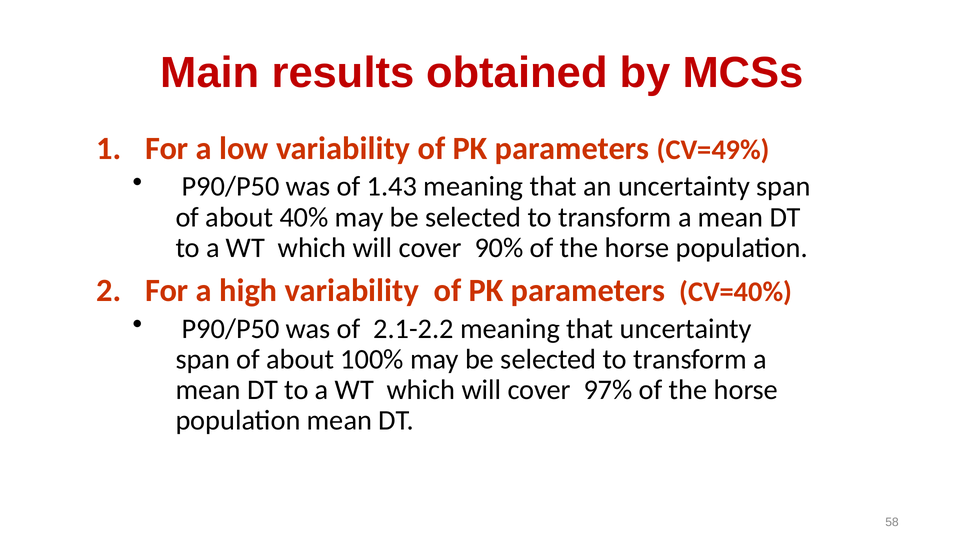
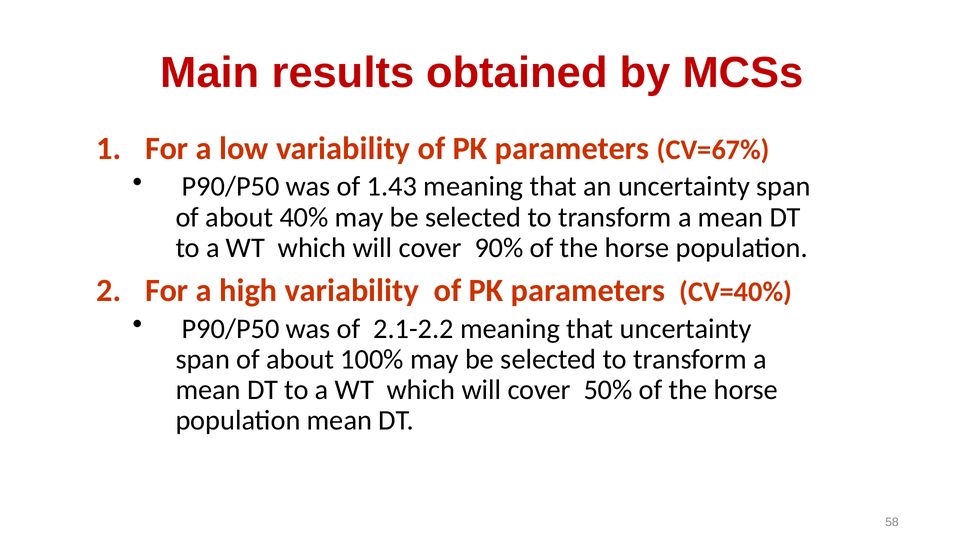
CV=49%: CV=49% -> CV=67%
97%: 97% -> 50%
